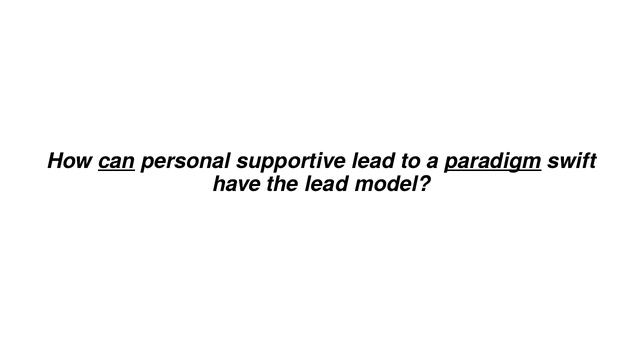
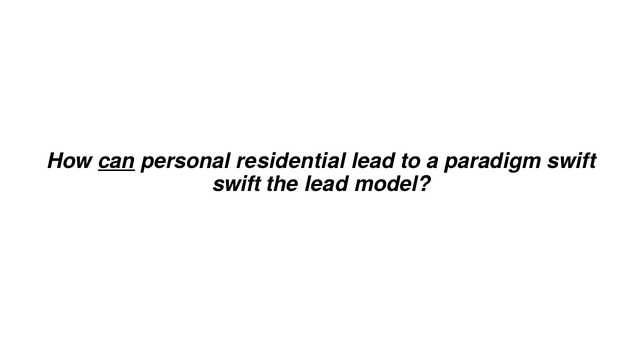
supportive: supportive -> residential
paradigm underline: present -> none
have at (237, 184): have -> swift
